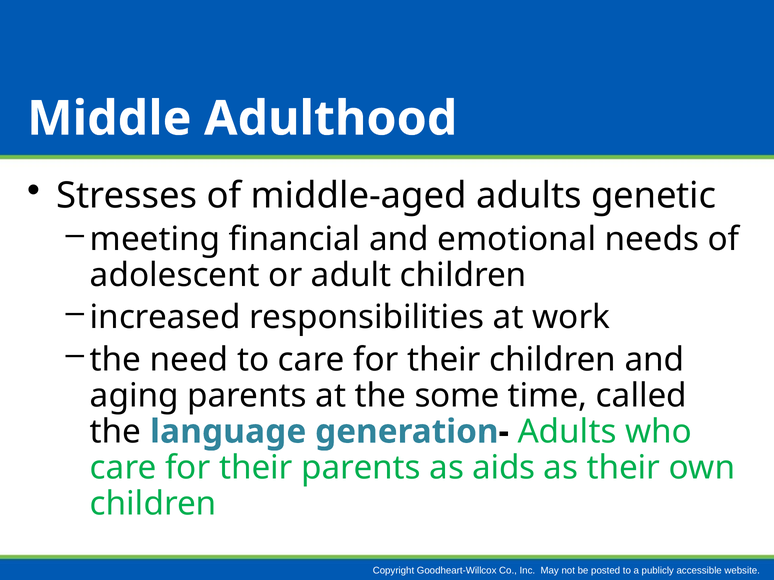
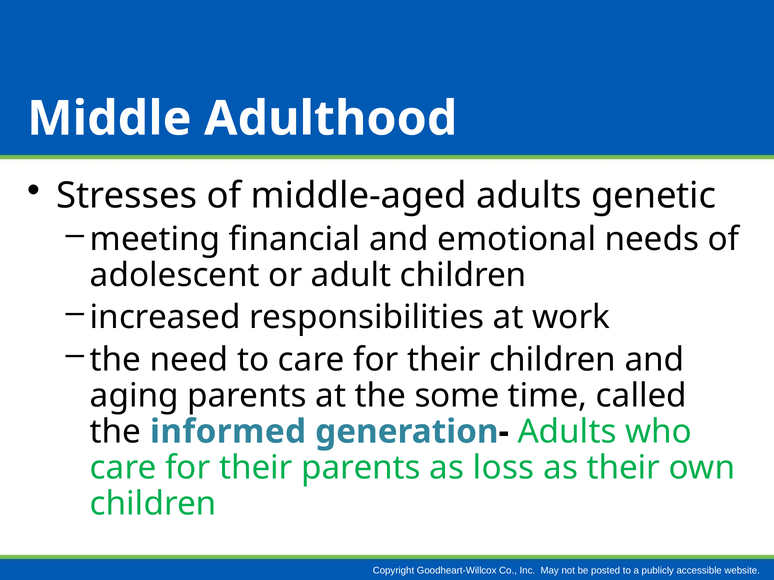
language: language -> informed
aids: aids -> loss
